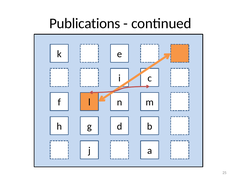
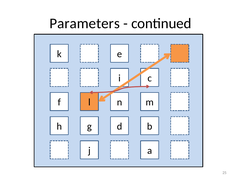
Publications: Publications -> Parameters
